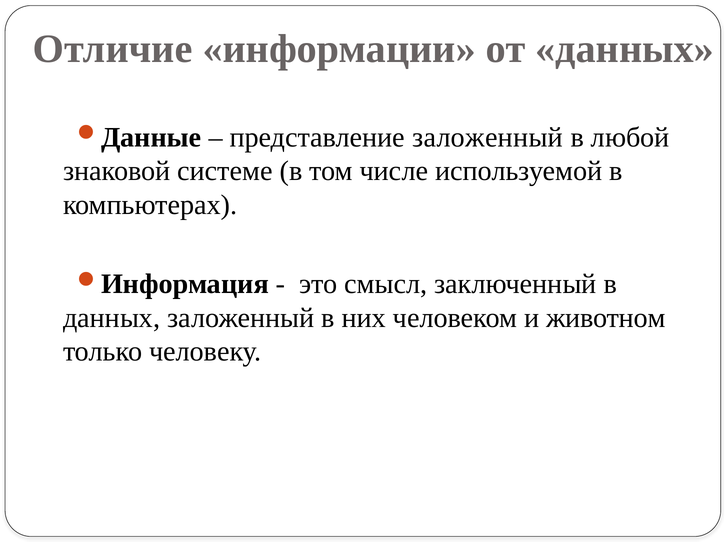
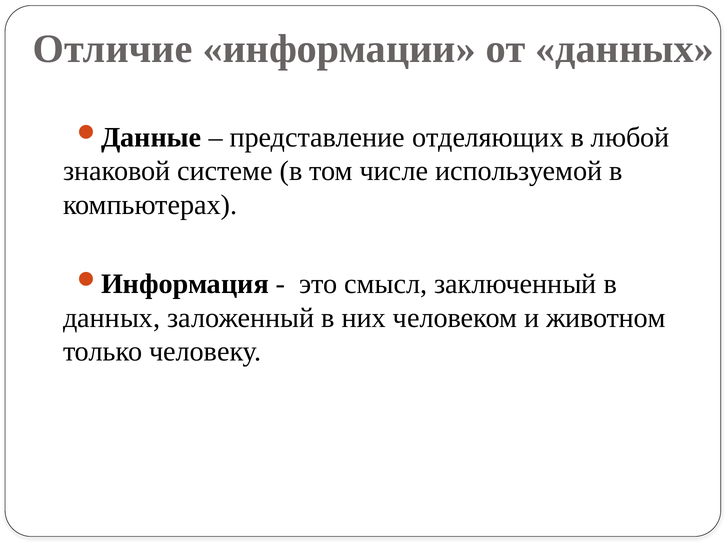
представление заложенный: заложенный -> отделяющих
